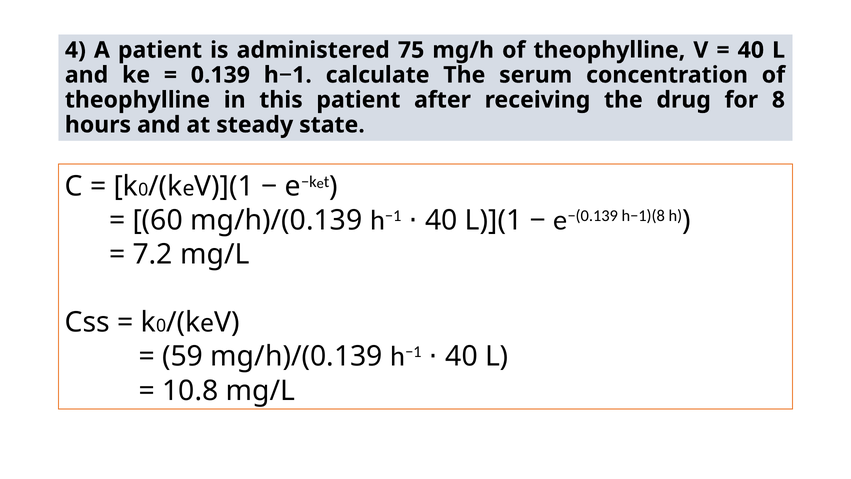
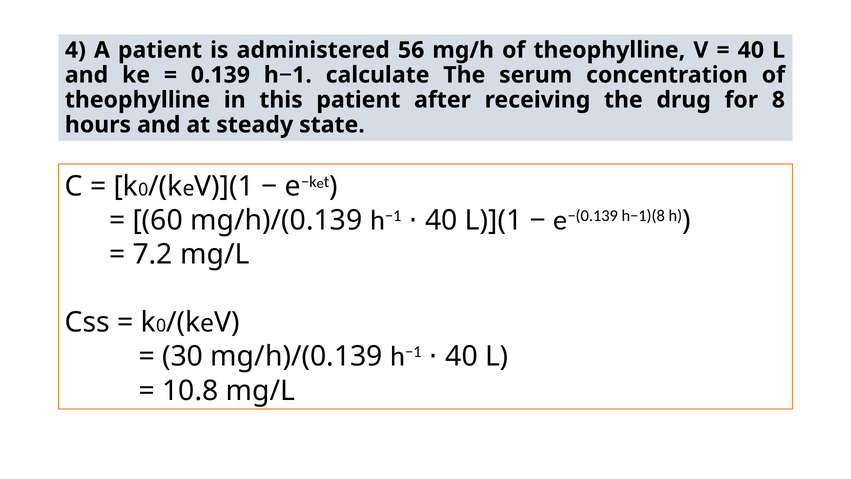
75: 75 -> 56
59: 59 -> 30
